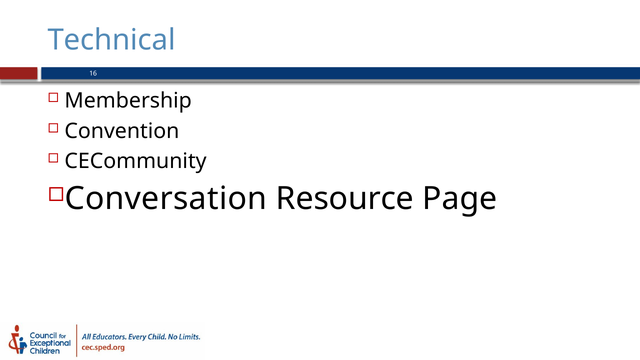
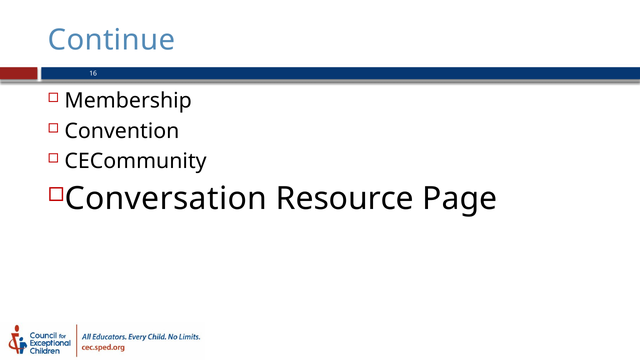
Technical: Technical -> Continue
